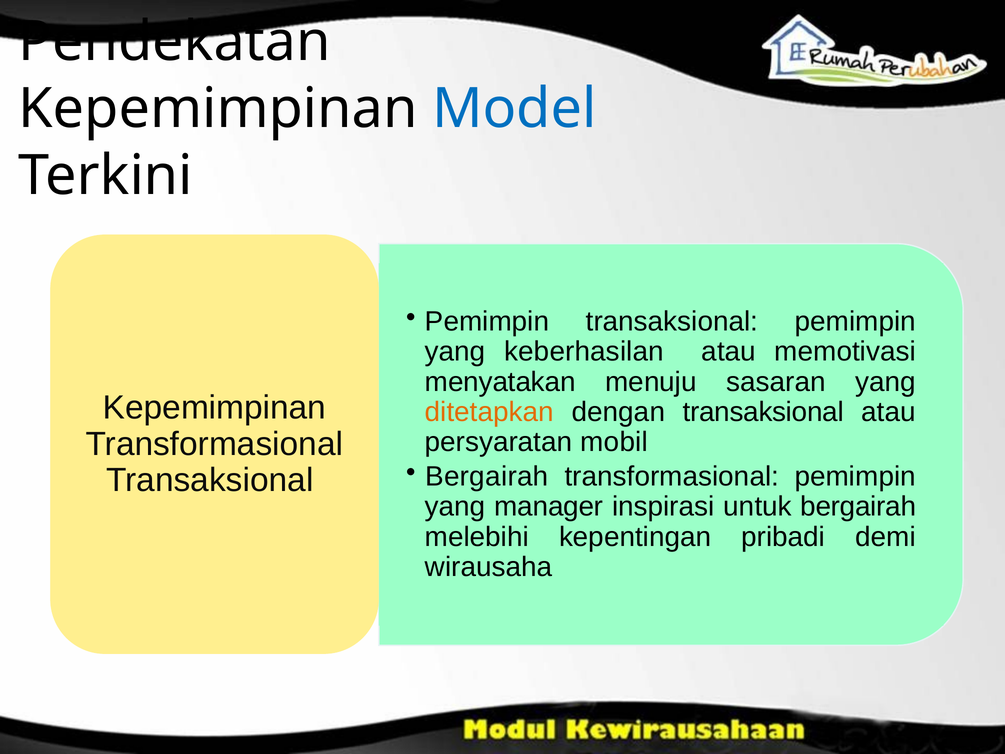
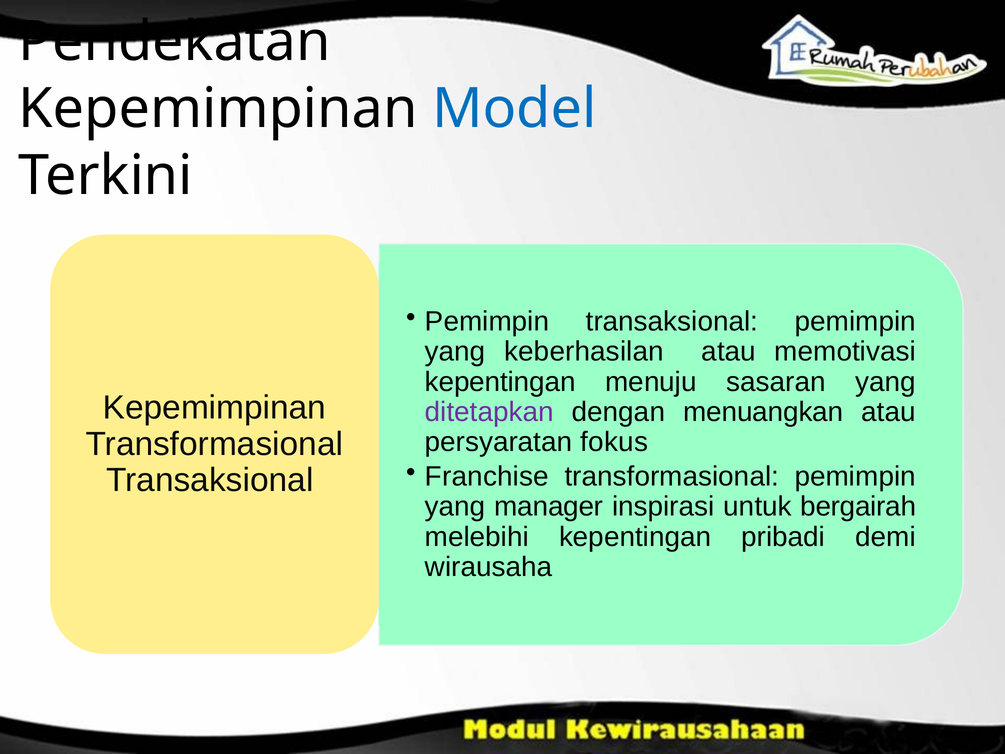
menyatakan at (500, 382): menyatakan -> kepentingan
ditetapkan colour: orange -> purple
dengan transaksional: transaksional -> menuangkan
mobil: mobil -> fokus
Bergairah at (487, 476): Bergairah -> Franchise
